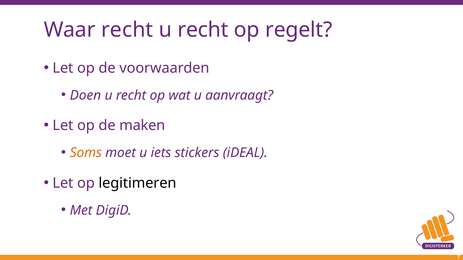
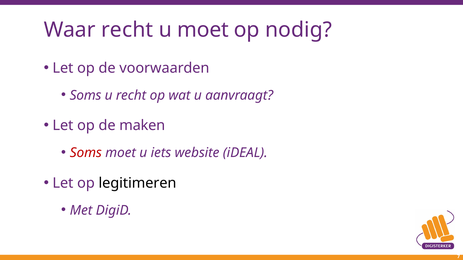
recht at (203, 30): recht -> moet
regelt: regelt -> nodig
Doen at (85, 95): Doen -> Soms
Soms at (86, 153) colour: orange -> red
stickers: stickers -> website
